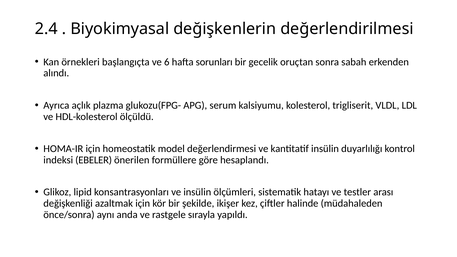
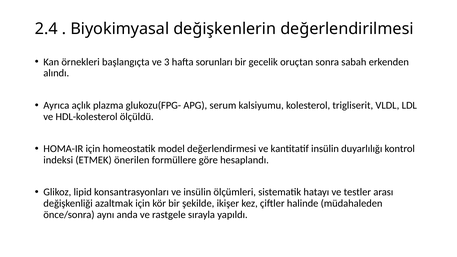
6: 6 -> 3
EBELER: EBELER -> ETMEK
